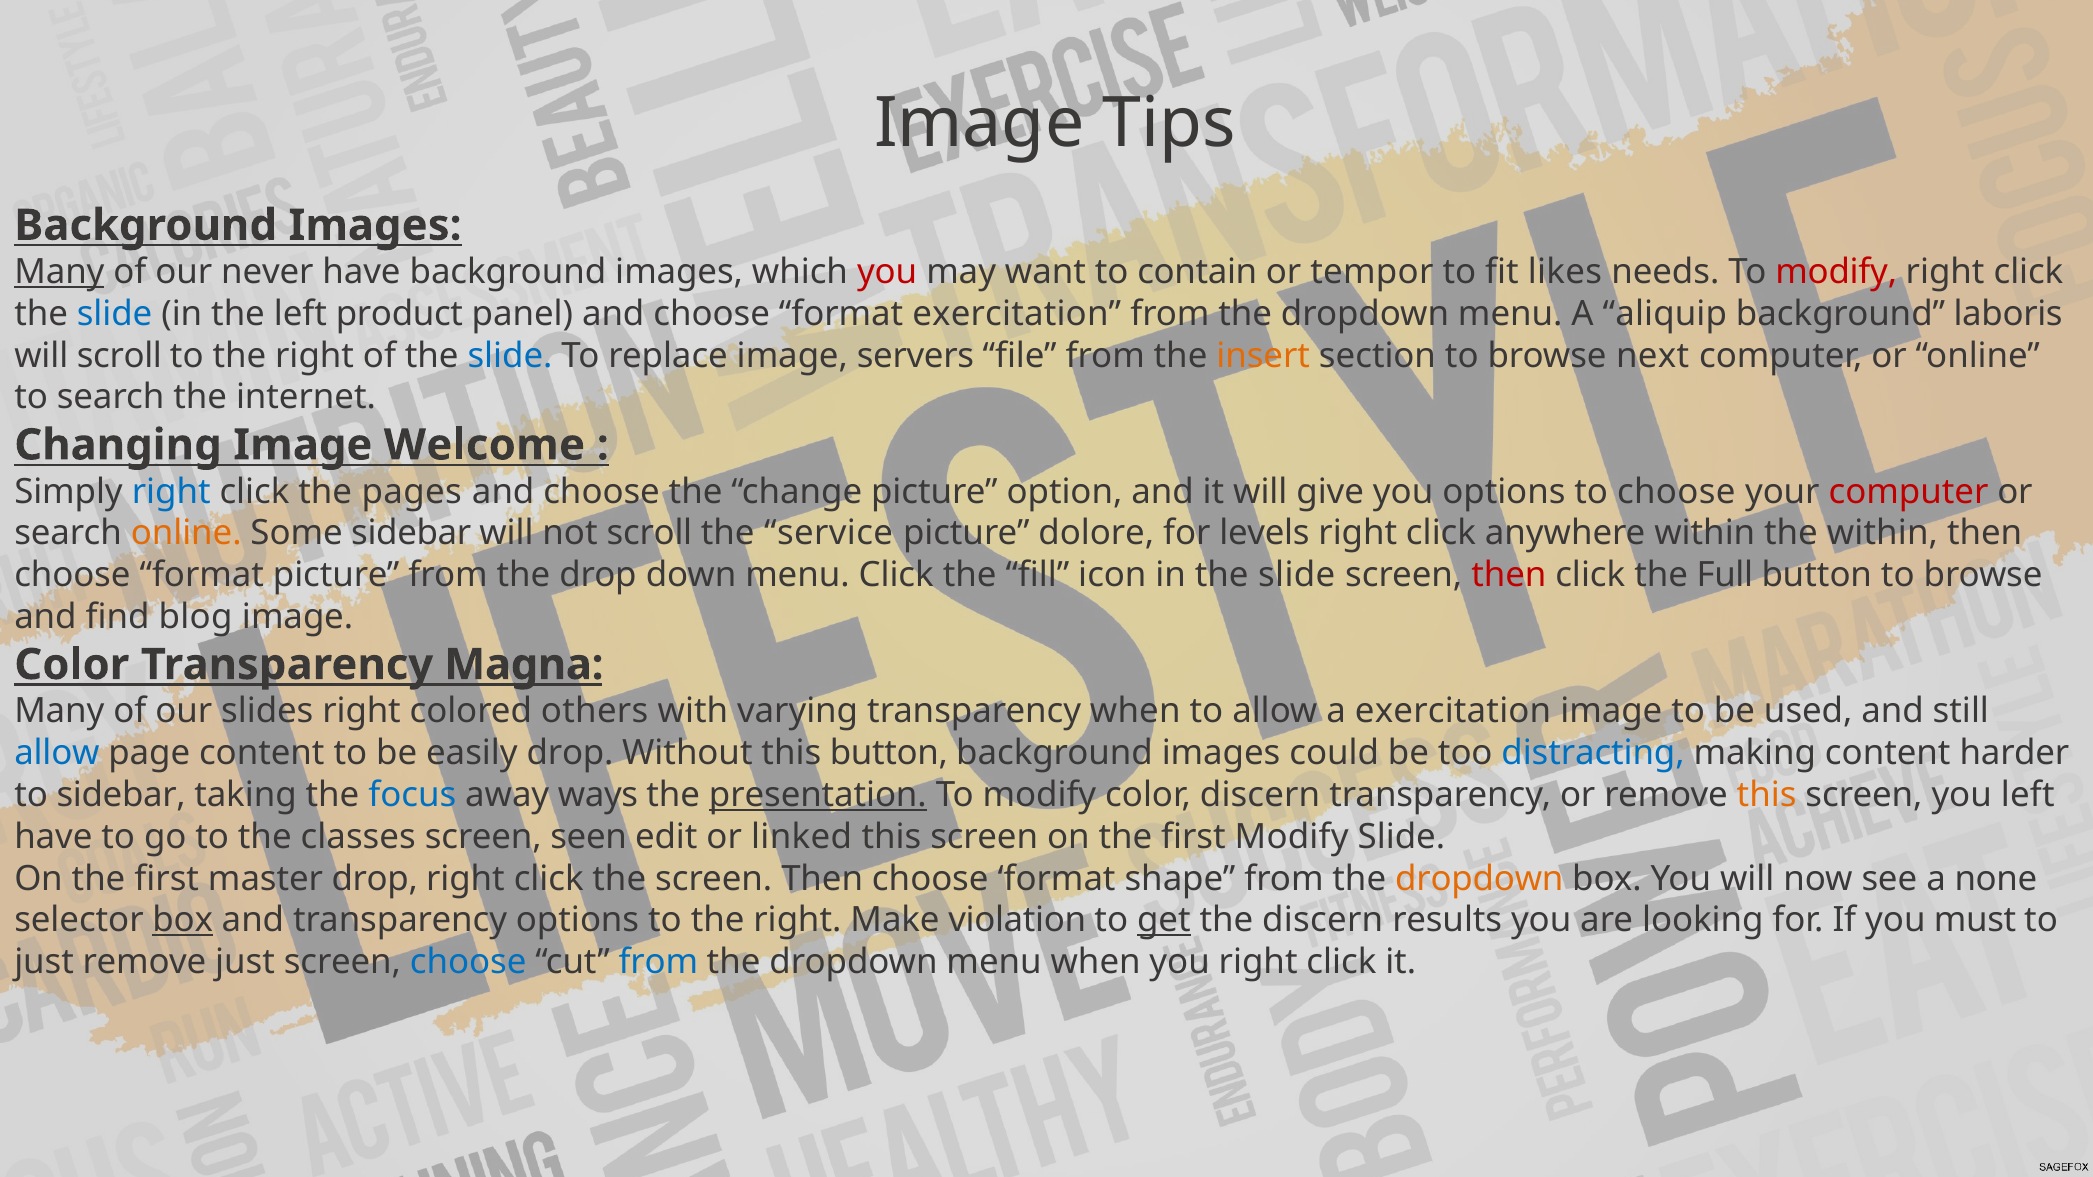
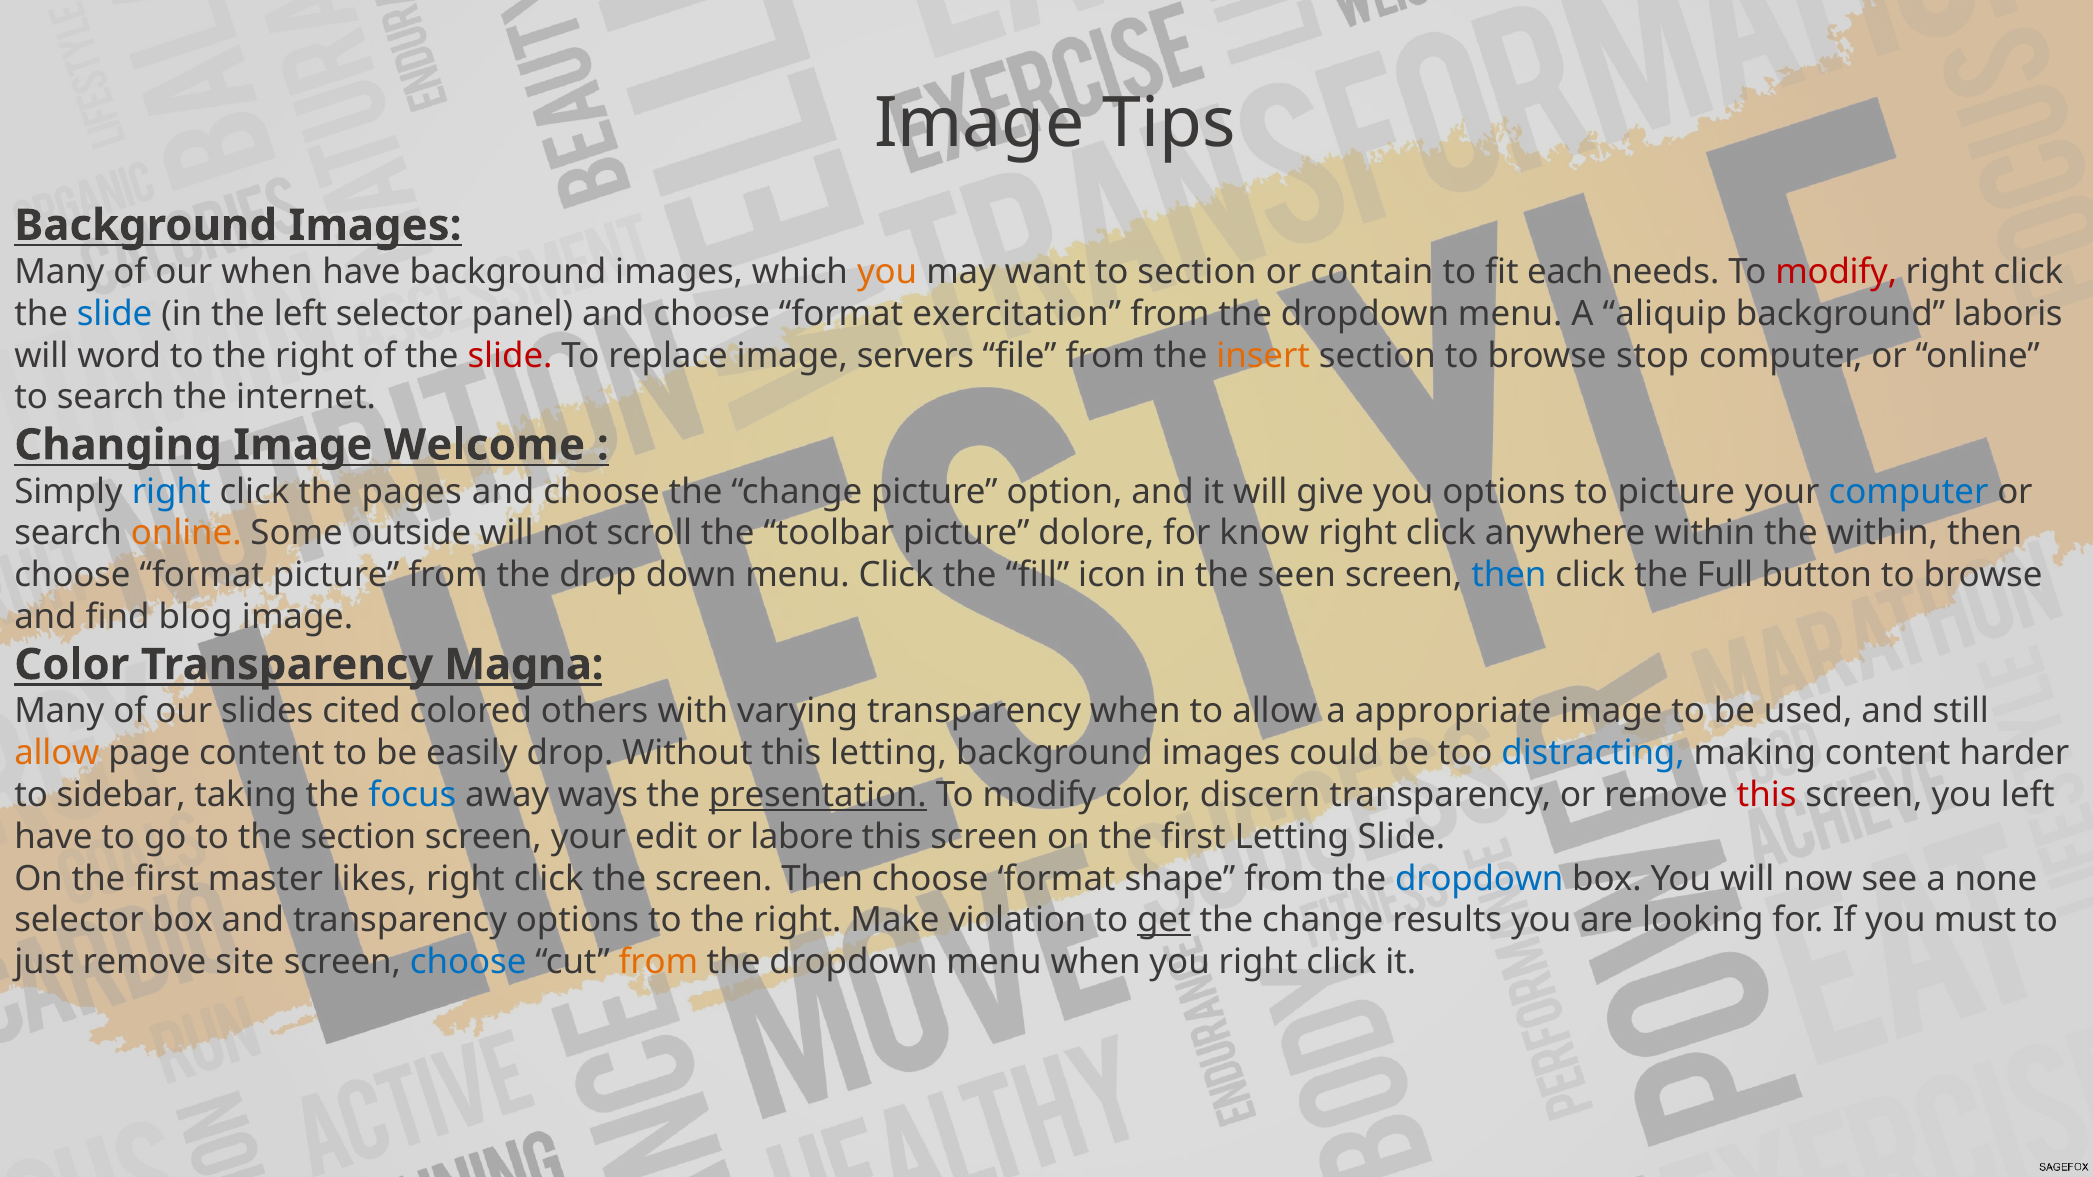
Many at (59, 272) underline: present -> none
our never: never -> when
you at (887, 272) colour: red -> orange
to contain: contain -> section
tempor: tempor -> contain
likes: likes -> each
left product: product -> selector
will scroll: scroll -> word
slide at (510, 356) colour: blue -> red
next: next -> stop
to choose: choose -> picture
computer at (1909, 492) colour: red -> blue
Some sidebar: sidebar -> outside
service: service -> toolbar
levels: levels -> know
in the slide: slide -> seen
then at (1509, 575) colour: red -> blue
slides right: right -> cited
a exercitation: exercitation -> appropriate
allow at (57, 753) colour: blue -> orange
this button: button -> letting
this at (1767, 795) colour: orange -> red
the classes: classes -> section
screen seen: seen -> your
linked: linked -> labore
first Modify: Modify -> Letting
master drop: drop -> likes
dropdown at (1479, 879) colour: orange -> blue
box at (183, 921) underline: present -> none
discern at (1323, 921): discern -> change
remove just: just -> site
from at (658, 962) colour: blue -> orange
